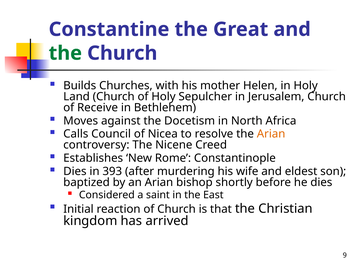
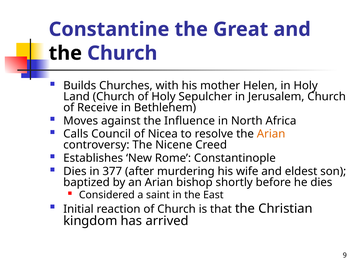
the at (65, 53) colour: green -> black
Docetism: Docetism -> Influence
393: 393 -> 377
